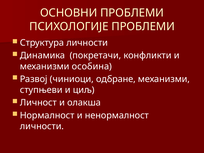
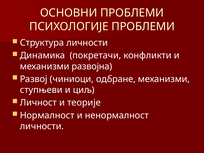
особина: особина -> развојна
олакша: олакша -> теорије
